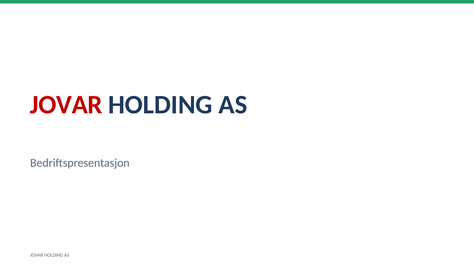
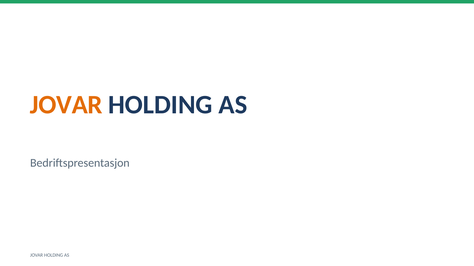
JOVAR at (66, 105) colour: red -> orange
